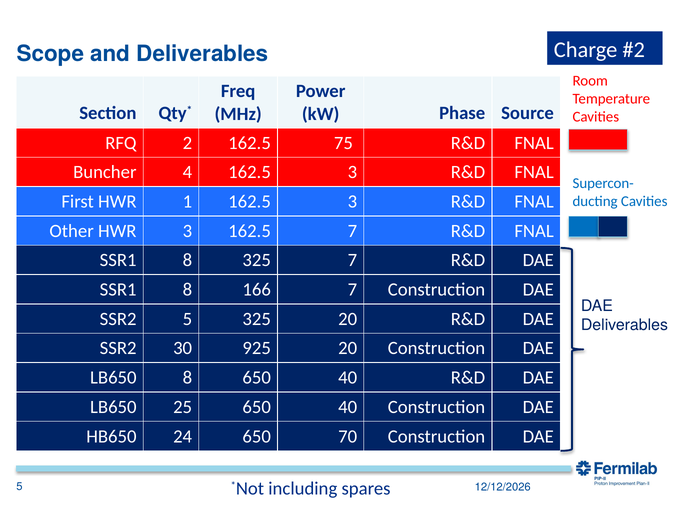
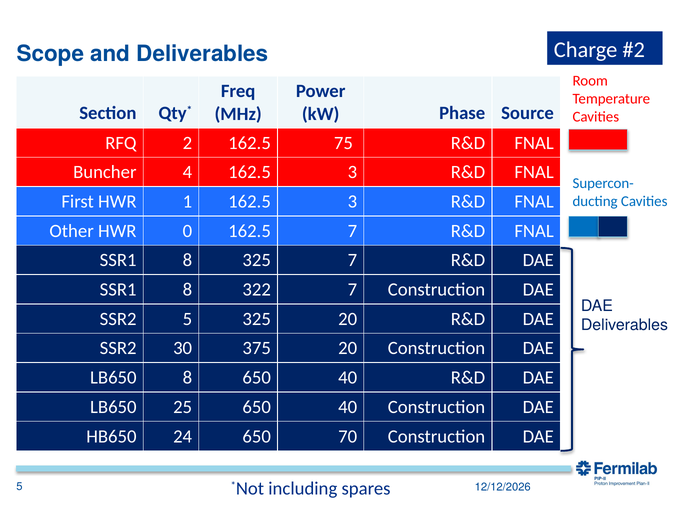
HWR 3: 3 -> 0
166: 166 -> 322
925: 925 -> 375
